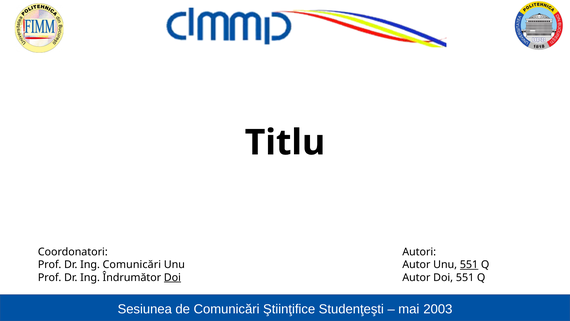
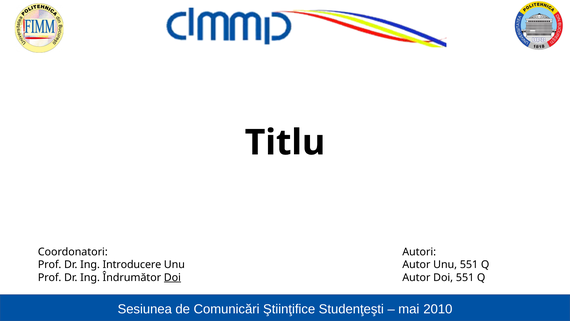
Ing Comunicări: Comunicări -> Introducere
551 at (469, 264) underline: present -> none
2003: 2003 -> 2010
